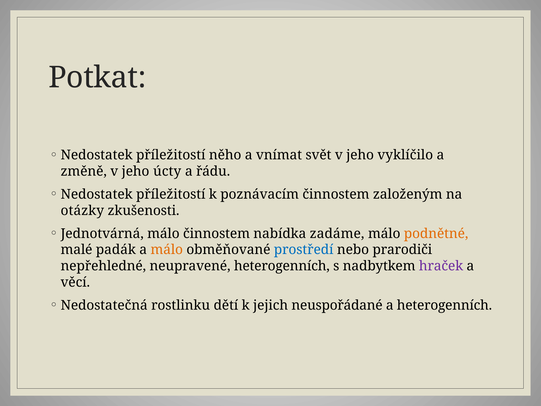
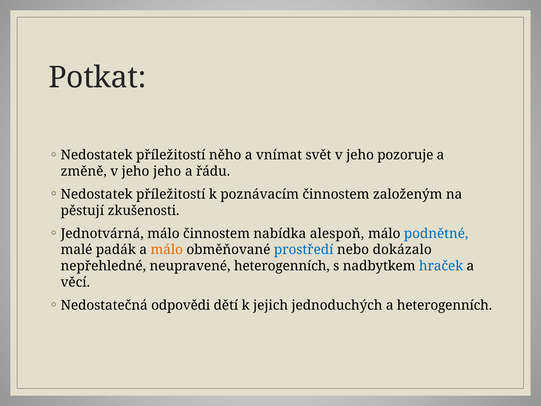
vyklíčilo: vyklíčilo -> pozoruje
jeho úcty: úcty -> jeho
otázky: otázky -> pěstují
zadáme: zadáme -> alespoň
podnětné colour: orange -> blue
prarodiči: prarodiči -> dokázalo
hraček colour: purple -> blue
rostlinku: rostlinku -> odpovědi
neuspořádané: neuspořádané -> jednoduchých
